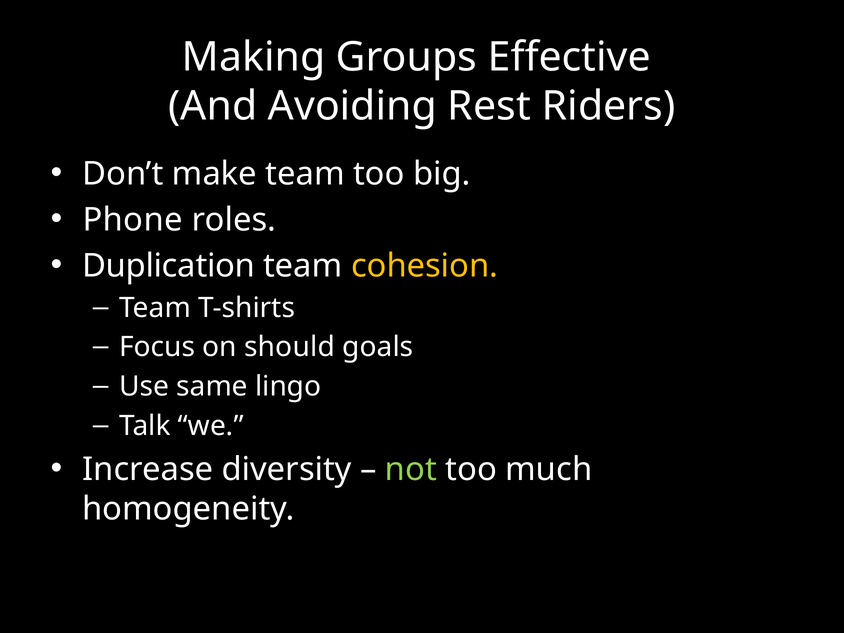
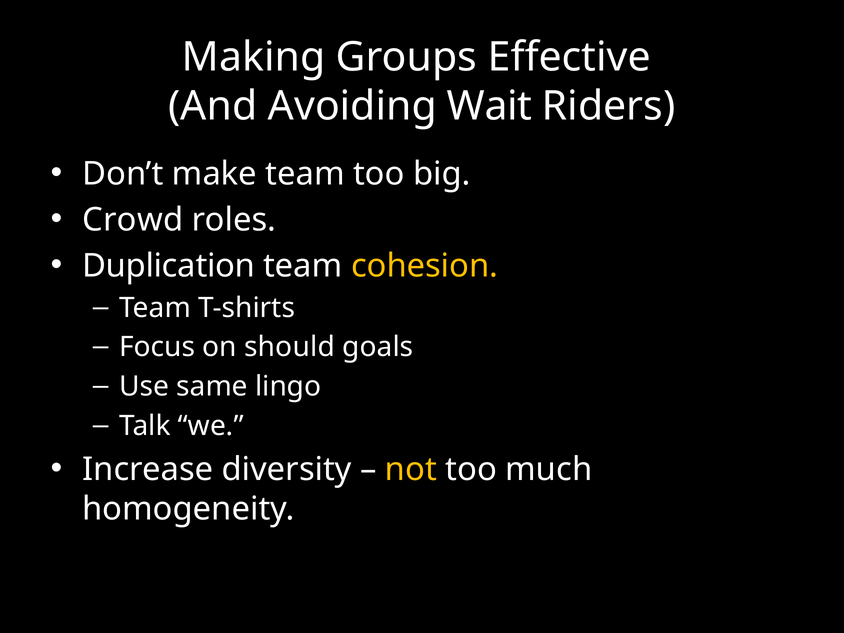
Rest: Rest -> Wait
Phone: Phone -> Crowd
not colour: light green -> yellow
